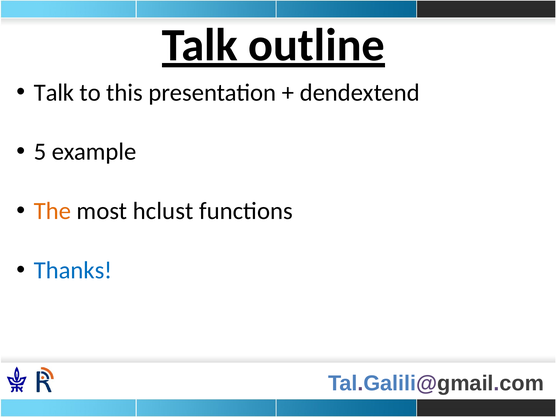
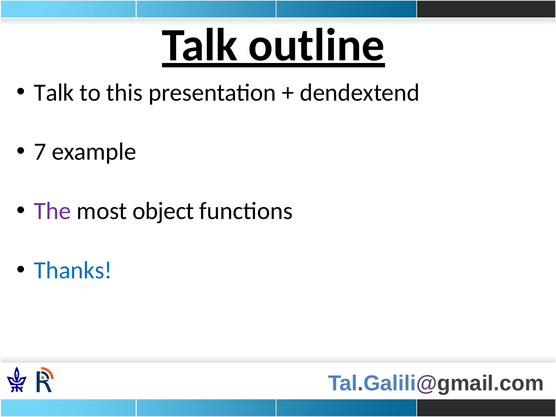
5: 5 -> 7
The colour: orange -> purple
hclust: hclust -> object
